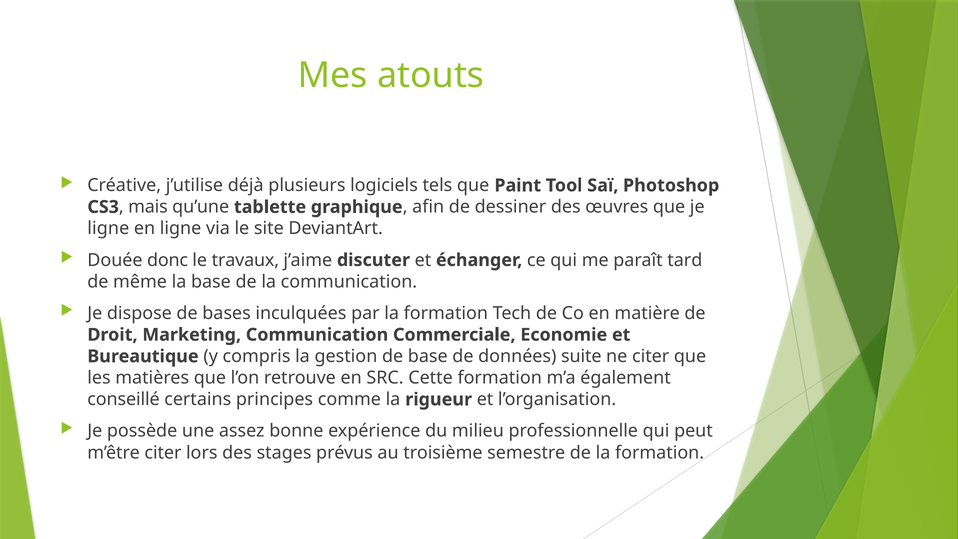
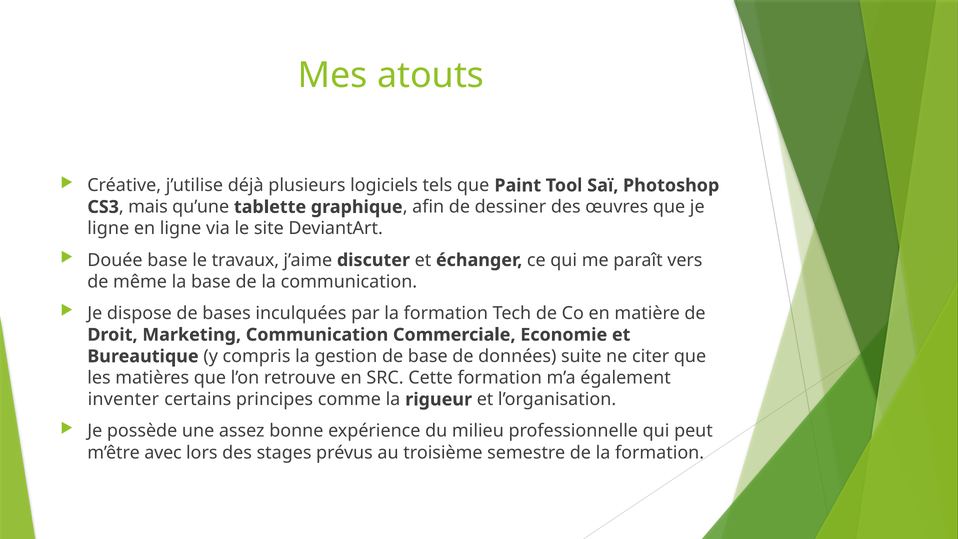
Douée donc: donc -> base
tard: tard -> vers
conseillé: conseillé -> inventer
m’être citer: citer -> avec
